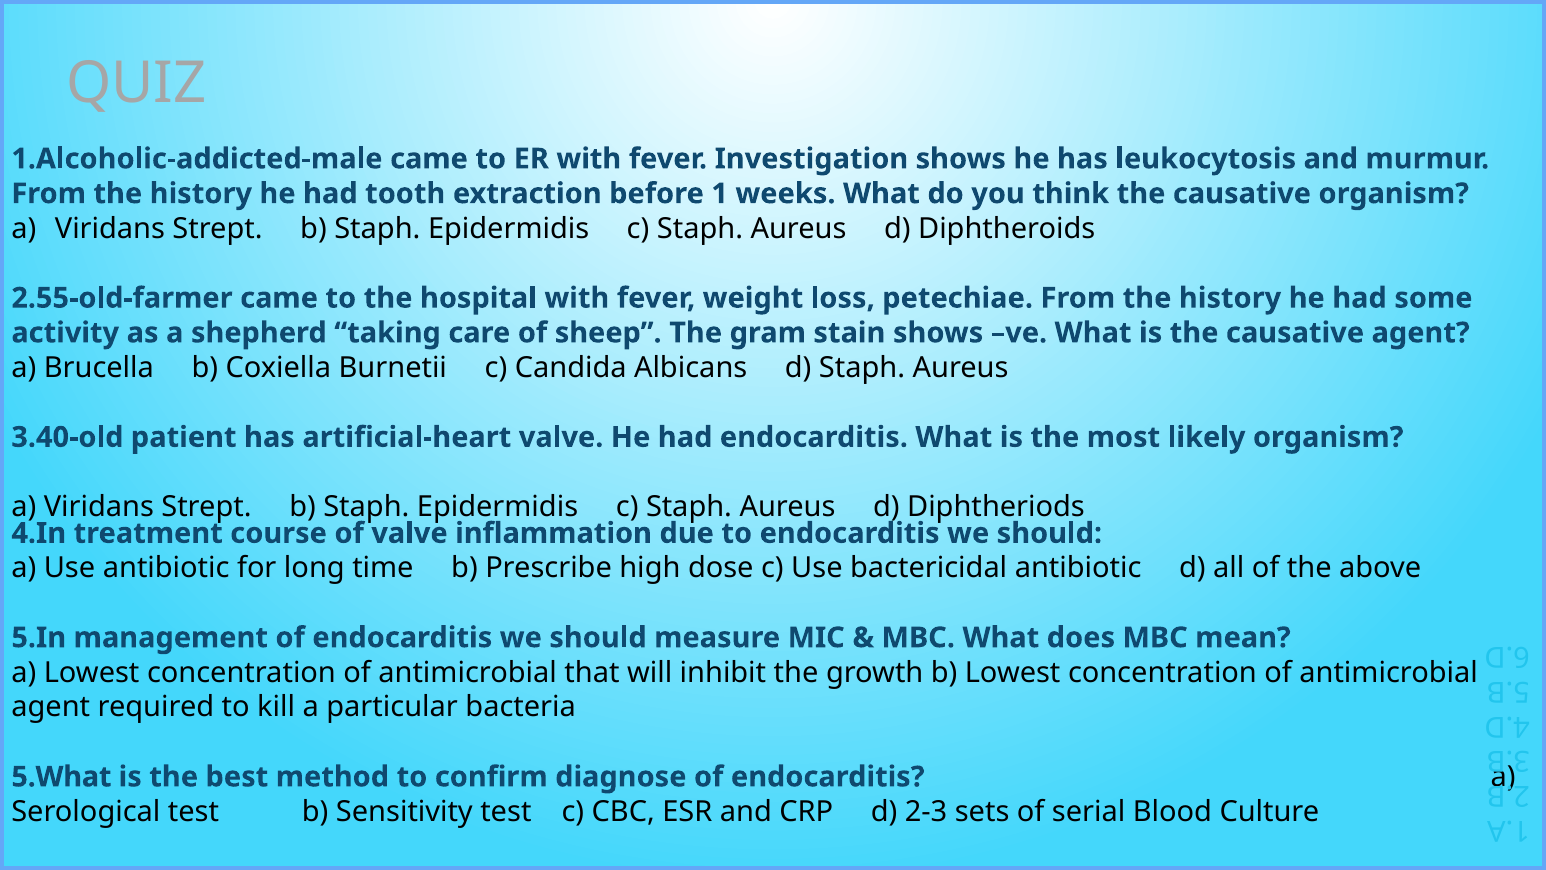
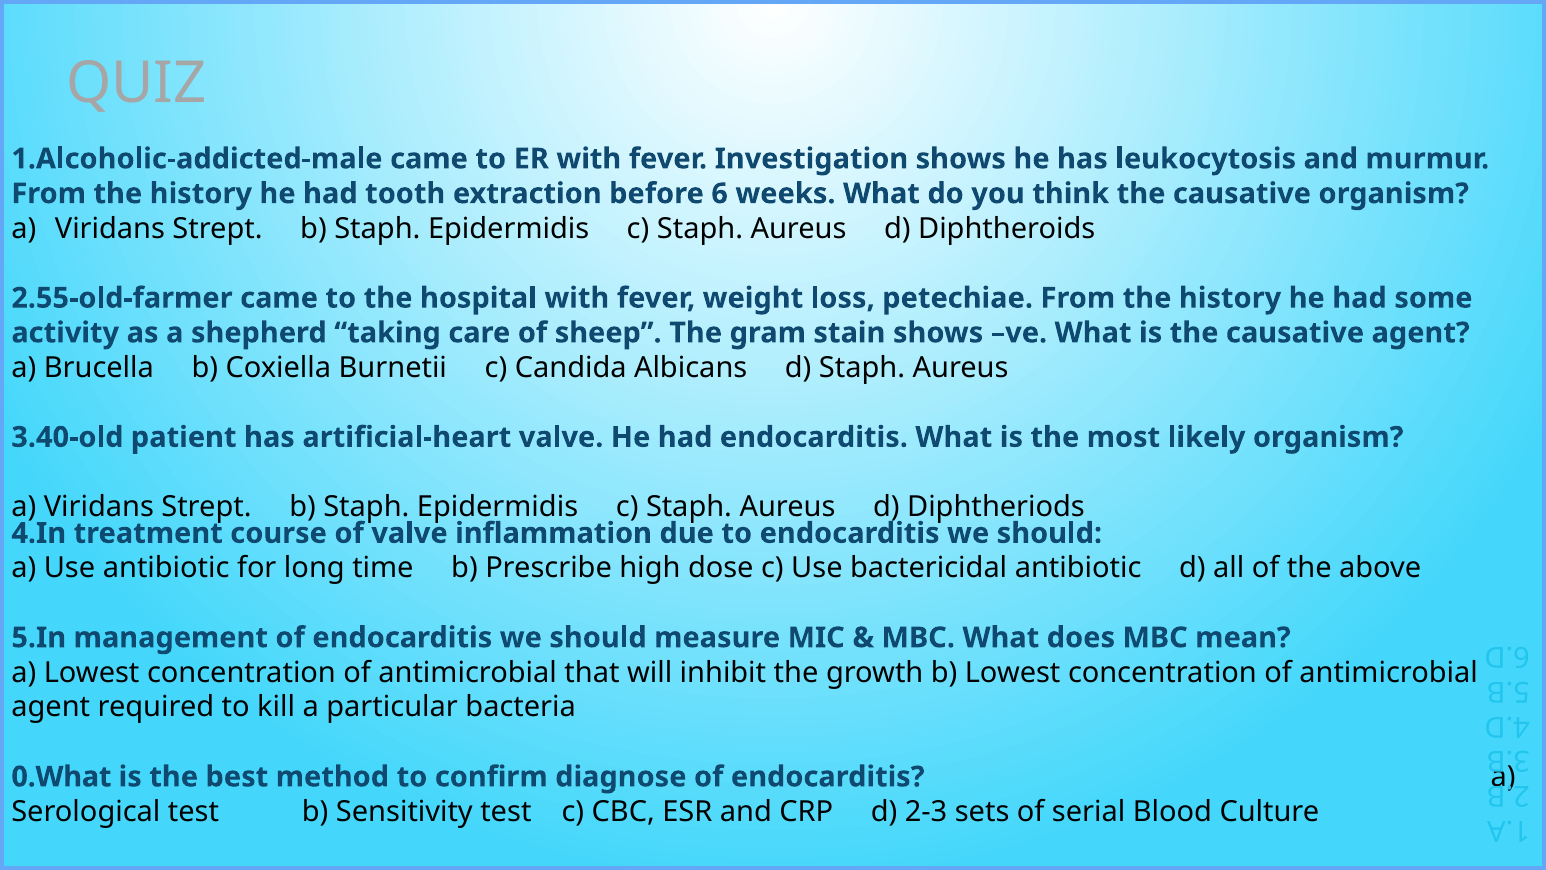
before 1: 1 -> 6
5.What: 5.What -> 0.What
